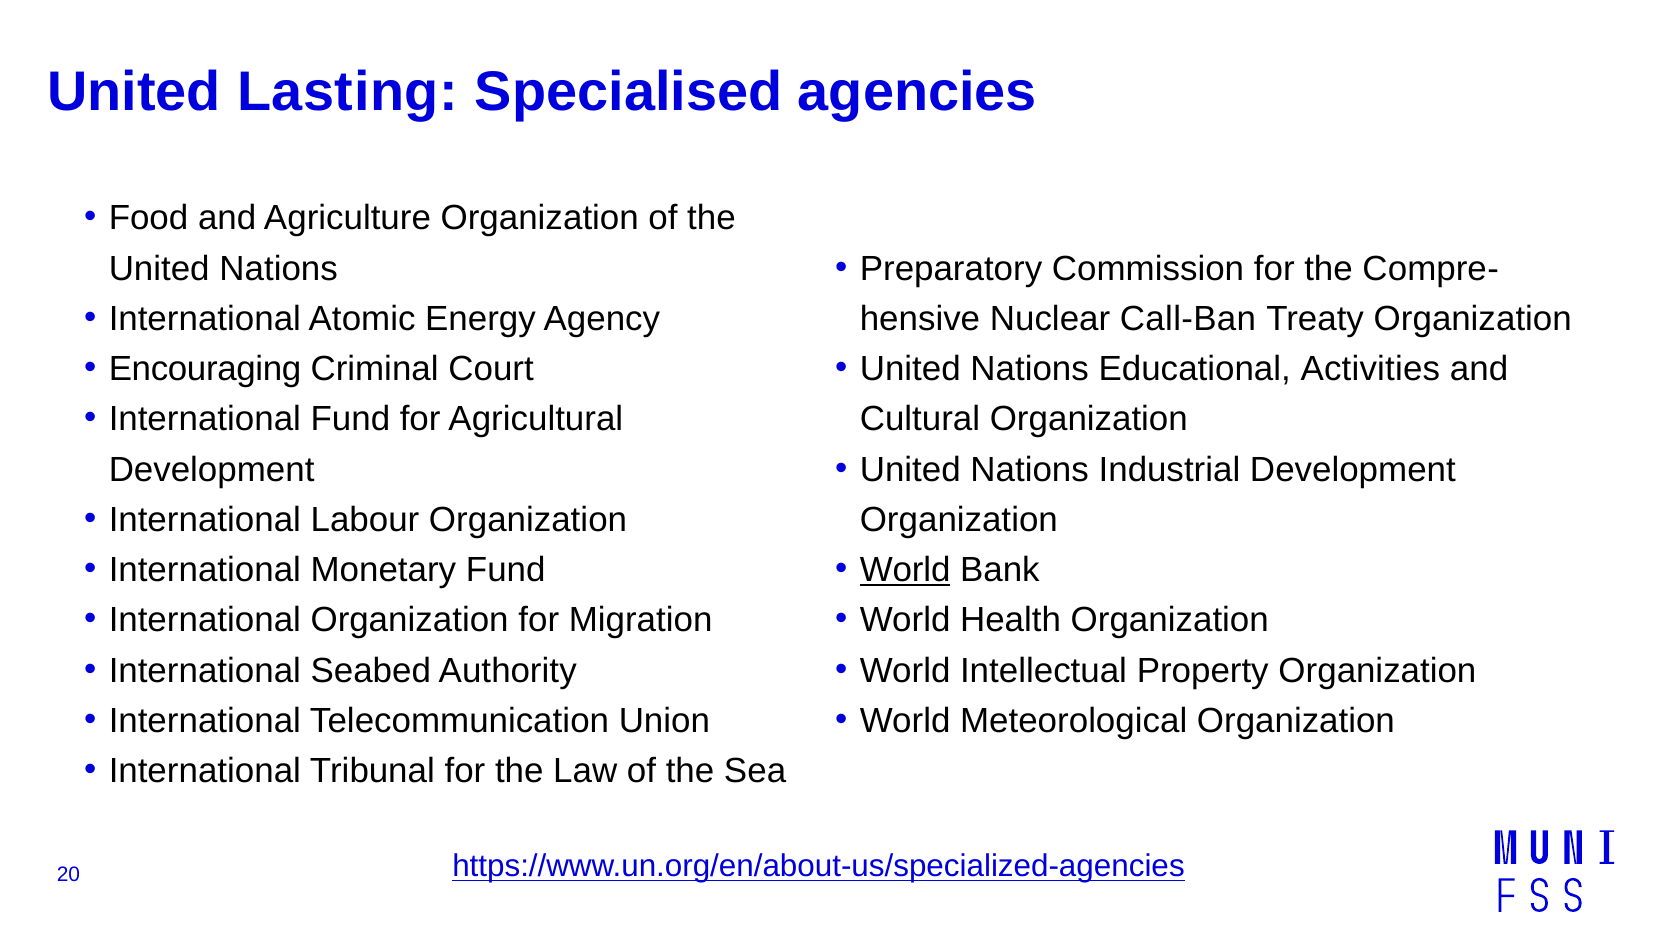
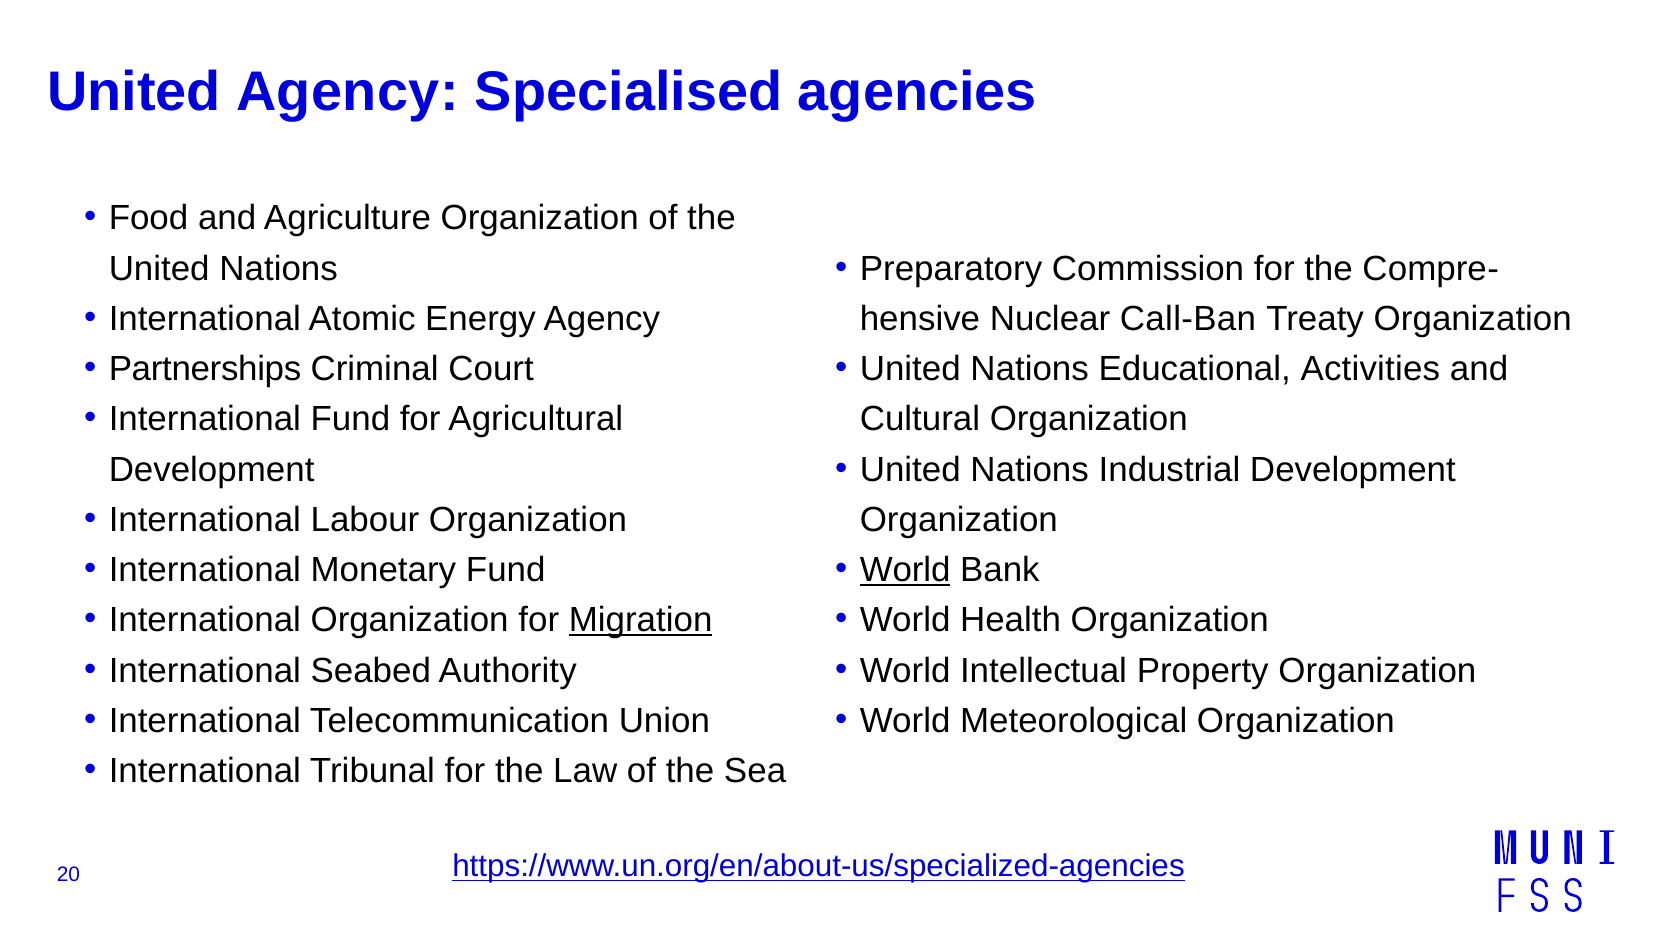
United Lasting: Lasting -> Agency
Encouraging: Encouraging -> Partnerships
Migration underline: none -> present
